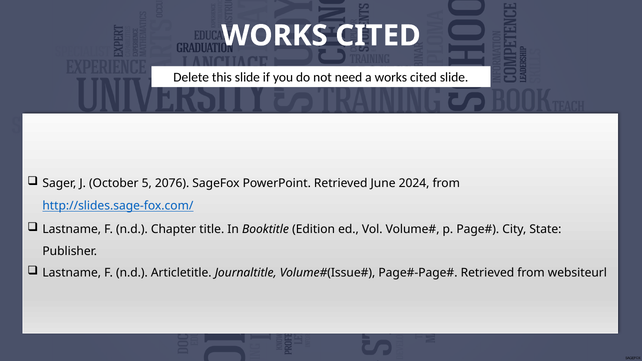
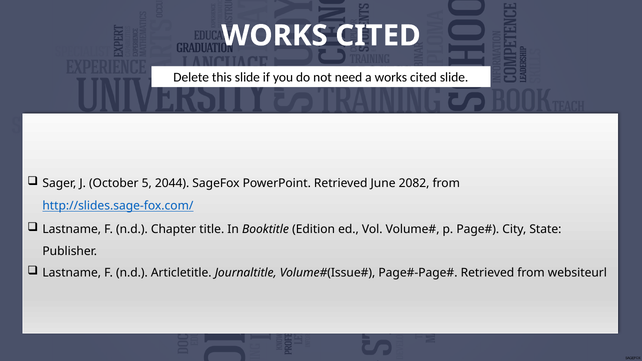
2076: 2076 -> 2044
2024: 2024 -> 2082
